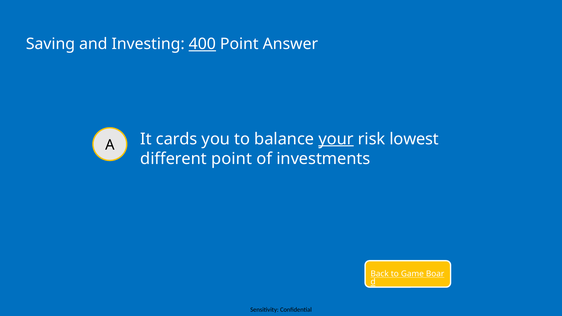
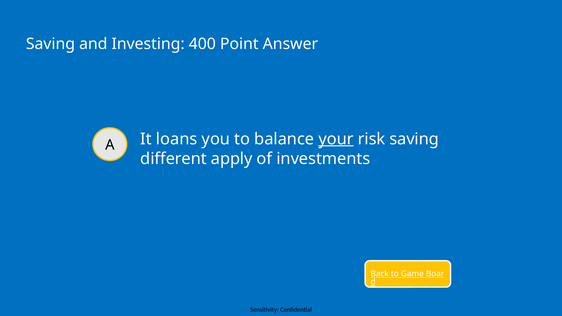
400 underline: present -> none
cards: cards -> loans
risk lowest: lowest -> saving
different point: point -> apply
